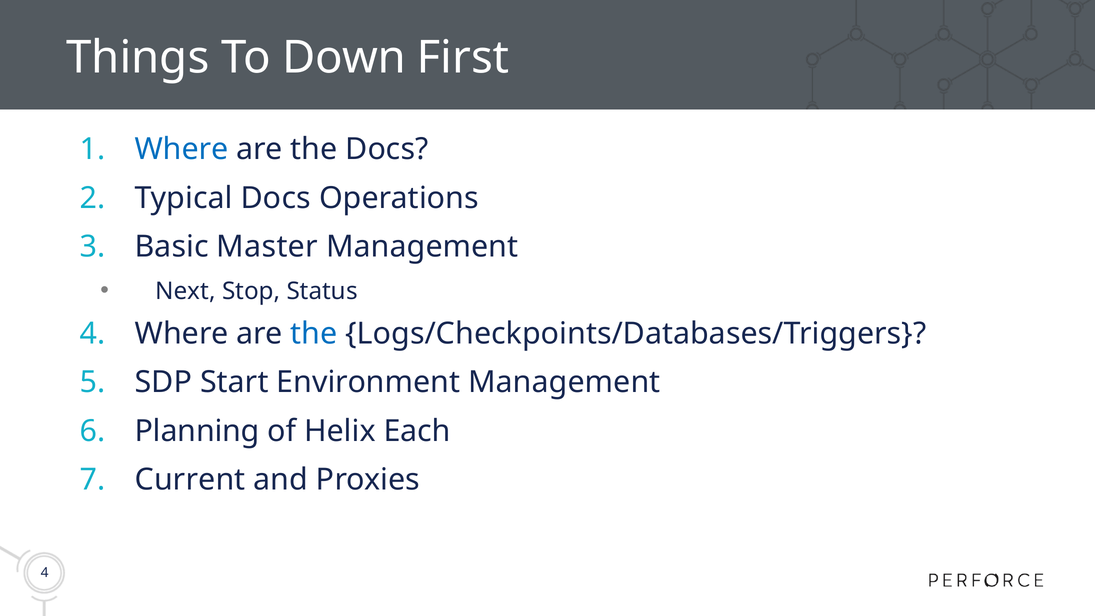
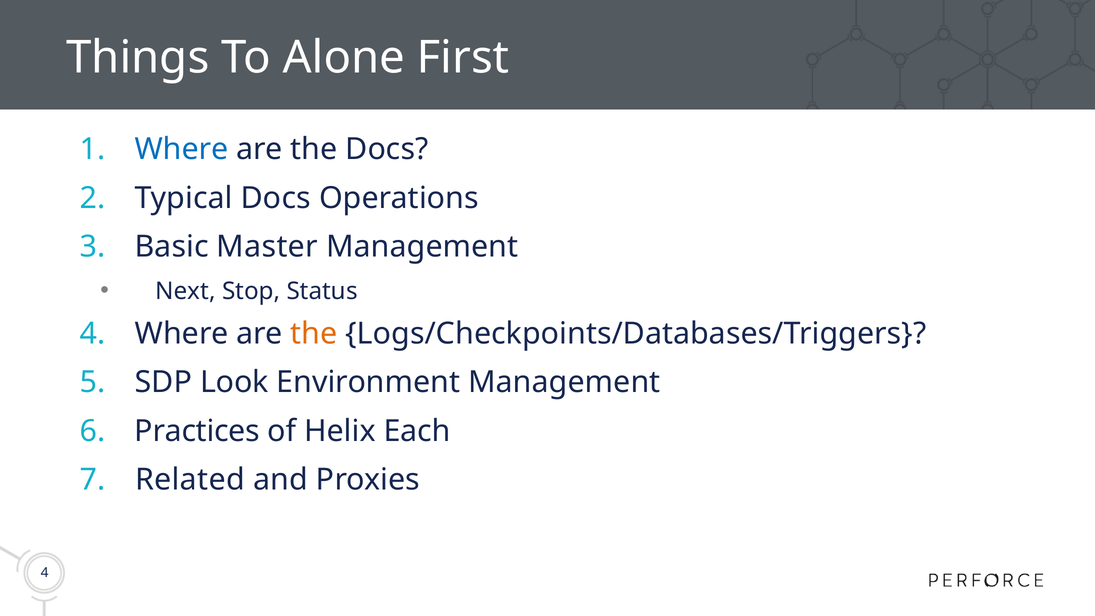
Down: Down -> Alone
the at (314, 334) colour: blue -> orange
Start: Start -> Look
Planning: Planning -> Practices
Current: Current -> Related
